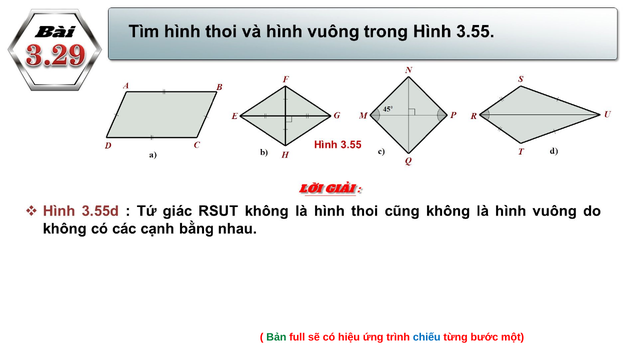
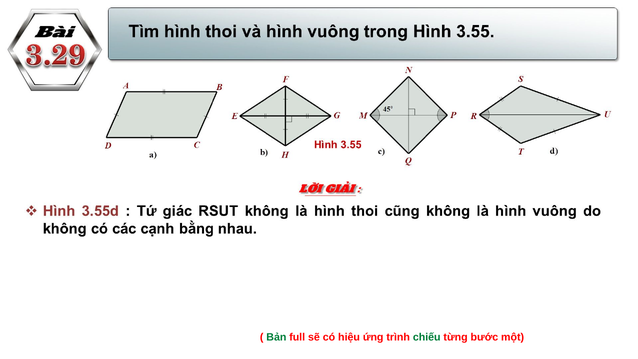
chiếu colour: blue -> green
